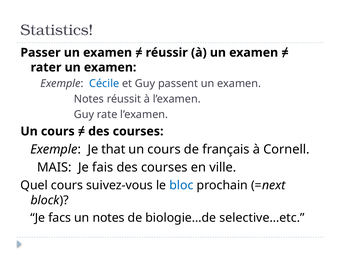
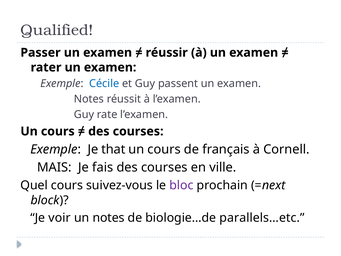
Statistics: Statistics -> Qualified
bloc colour: blue -> purple
facs: facs -> voir
selective…etc: selective…etc -> parallels…etc
